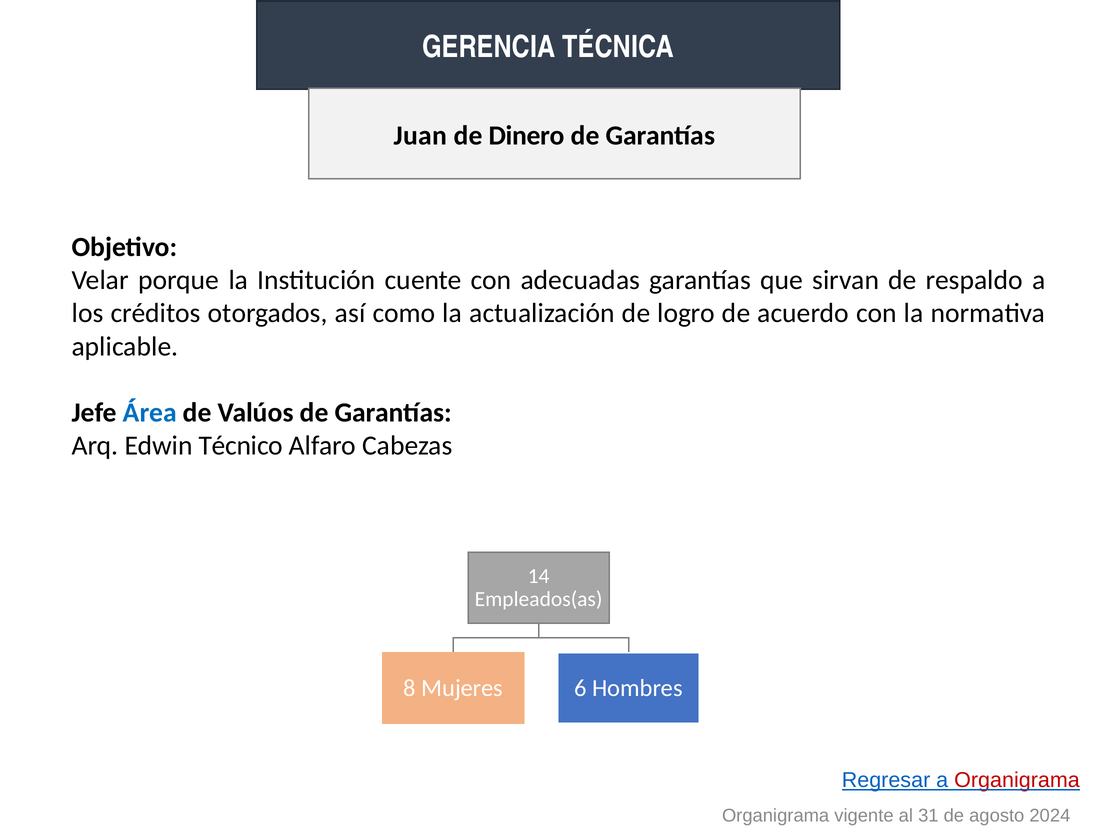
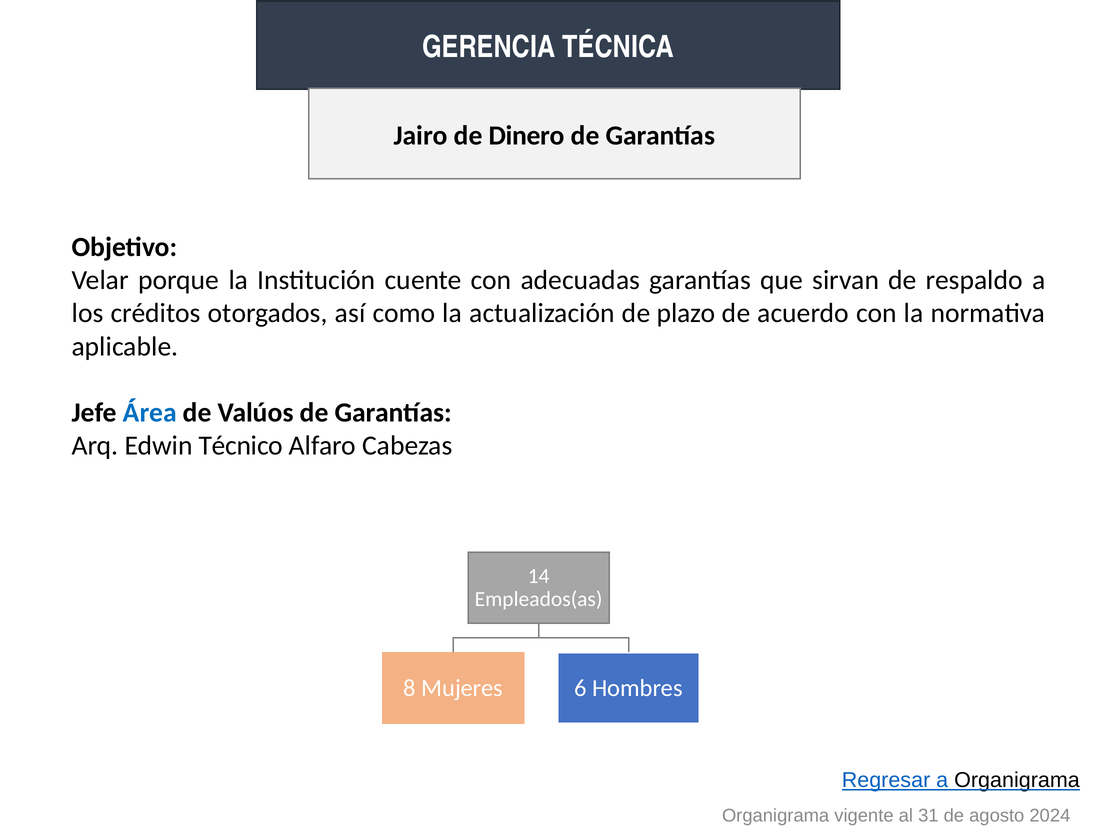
Juan: Juan -> Jairo
logro: logro -> plazo
Organigrama at (1017, 780) colour: red -> black
